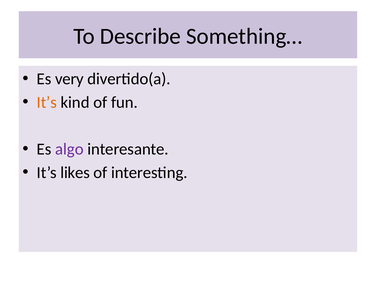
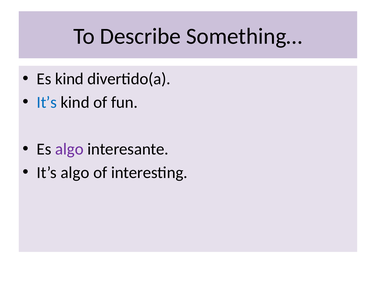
Es very: very -> kind
It’s at (47, 102) colour: orange -> blue
It’s likes: likes -> algo
